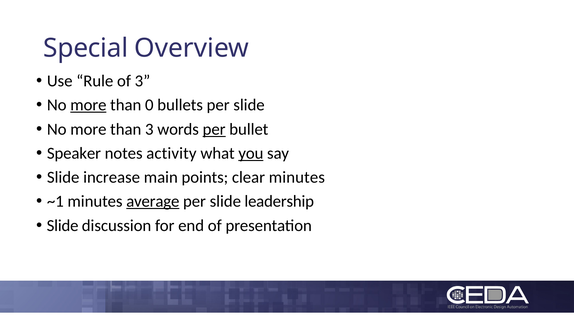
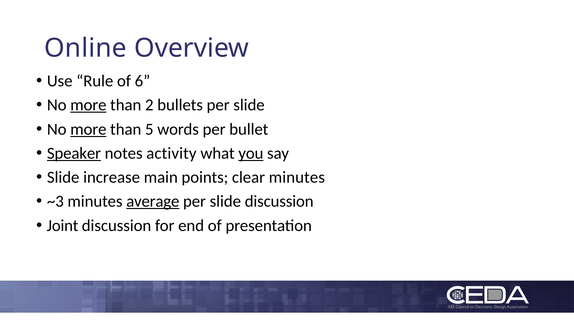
Special: Special -> Online
of 3: 3 -> 6
0: 0 -> 2
more at (88, 129) underline: none -> present
than 3: 3 -> 5
per at (214, 129) underline: present -> none
Speaker underline: none -> present
~1: ~1 -> ~3
slide leadership: leadership -> discussion
Slide at (63, 225): Slide -> Joint
